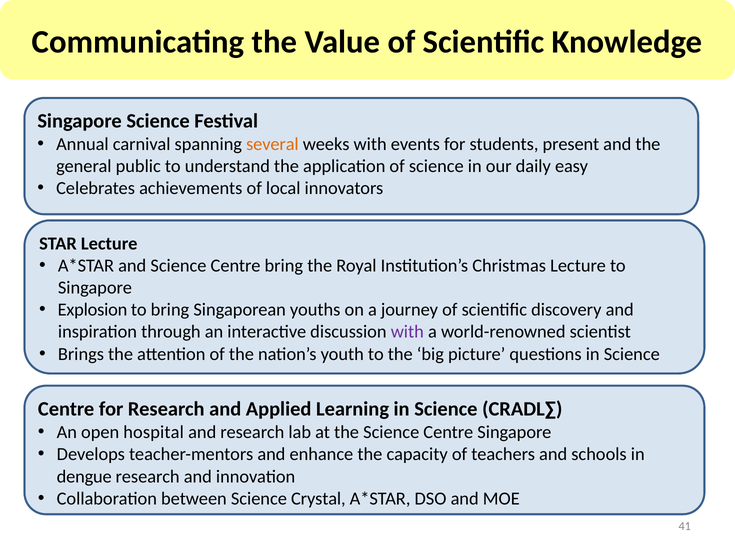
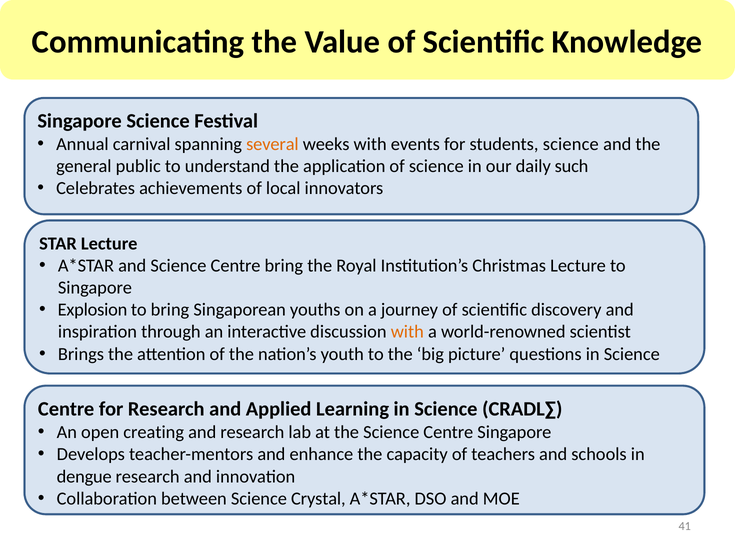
students present: present -> science
easy: easy -> such
with at (407, 332) colour: purple -> orange
hospital: hospital -> creating
